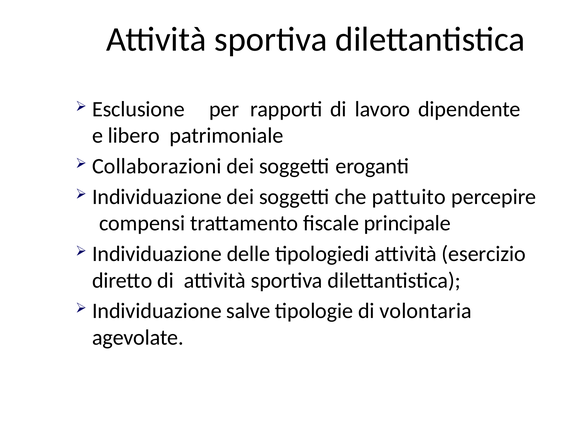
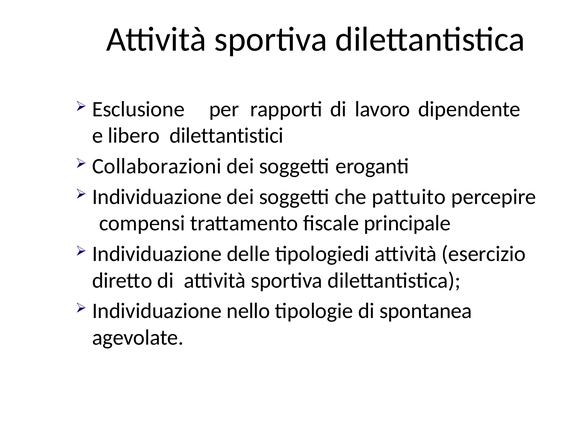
patrimoniale: patrimoniale -> dilettantistici
salve: salve -> nello
volontaria: volontaria -> spontanea
